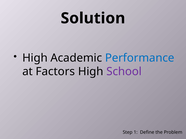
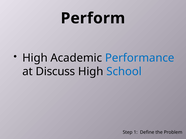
Solution: Solution -> Perform
Factors: Factors -> Discuss
School colour: purple -> blue
